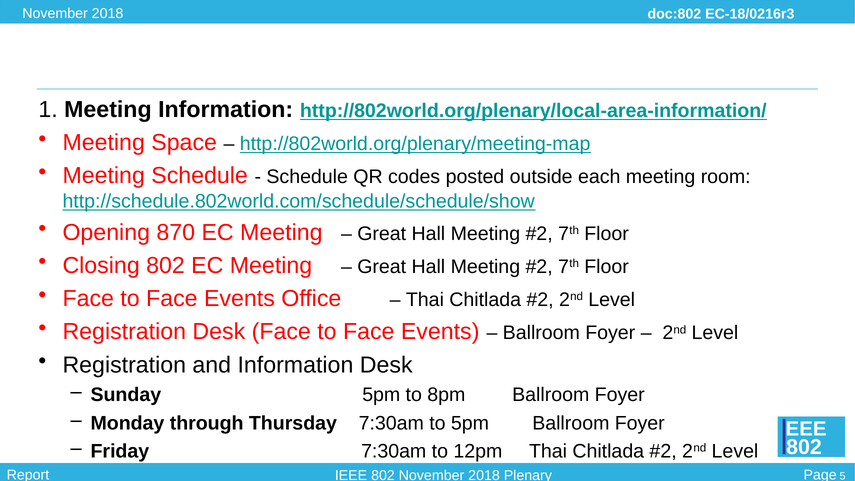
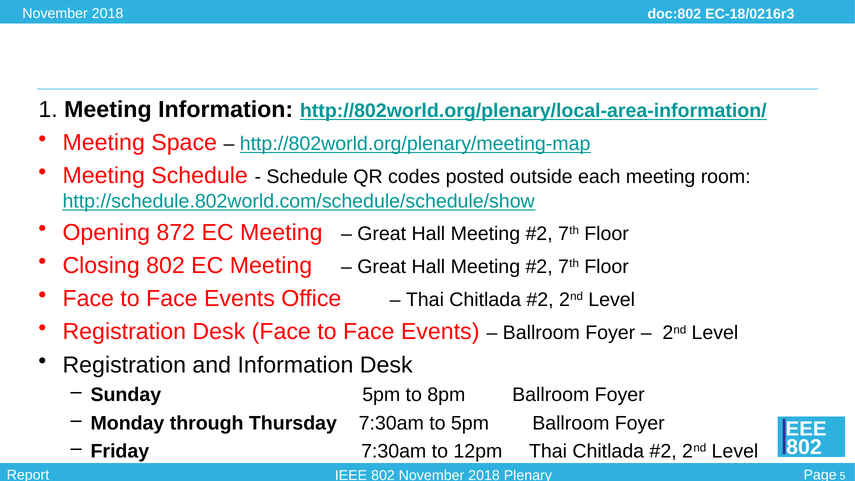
870: 870 -> 872
